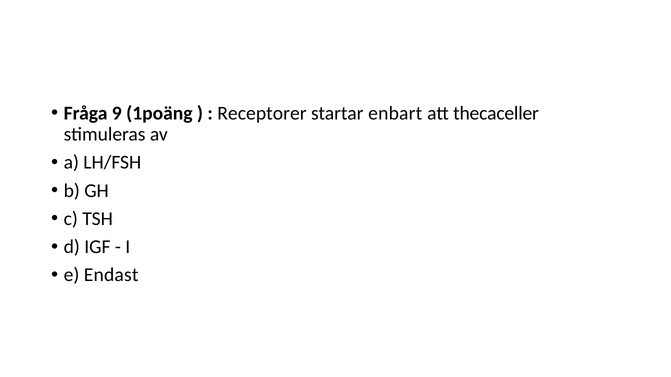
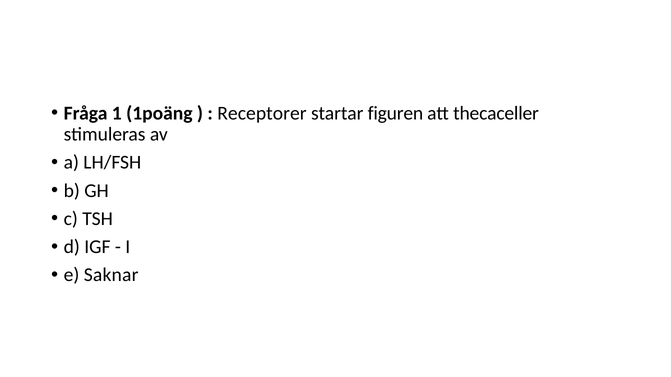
9: 9 -> 1
enbart: enbart -> figuren
Endast: Endast -> Saknar
